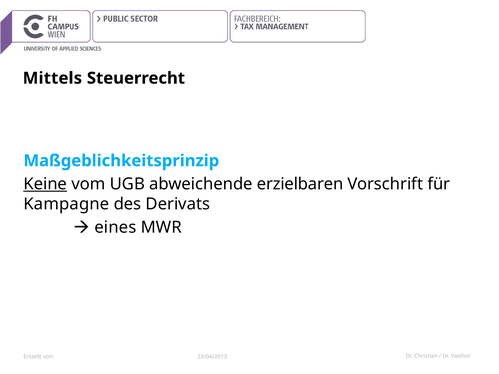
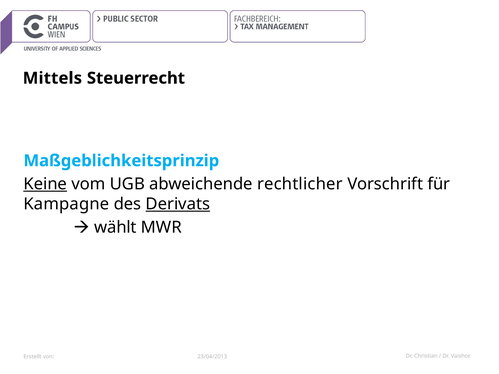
erzielbaren: erzielbaren -> rechtlicher
Derivats underline: none -> present
eines: eines -> wählt
